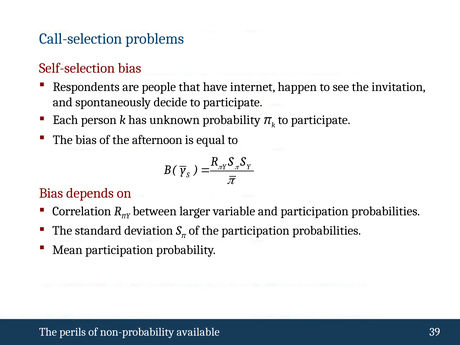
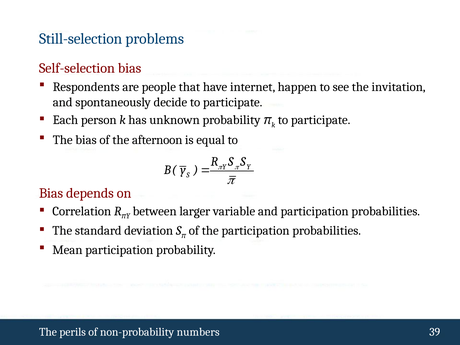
Call-selection: Call-selection -> Still-selection
available: available -> numbers
